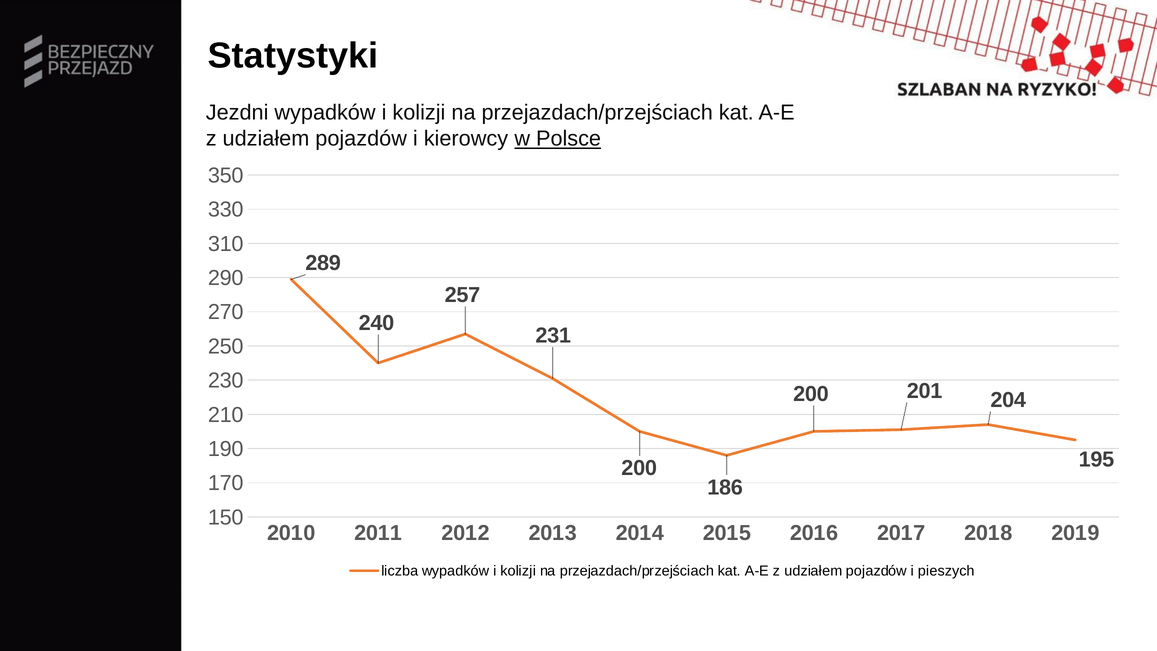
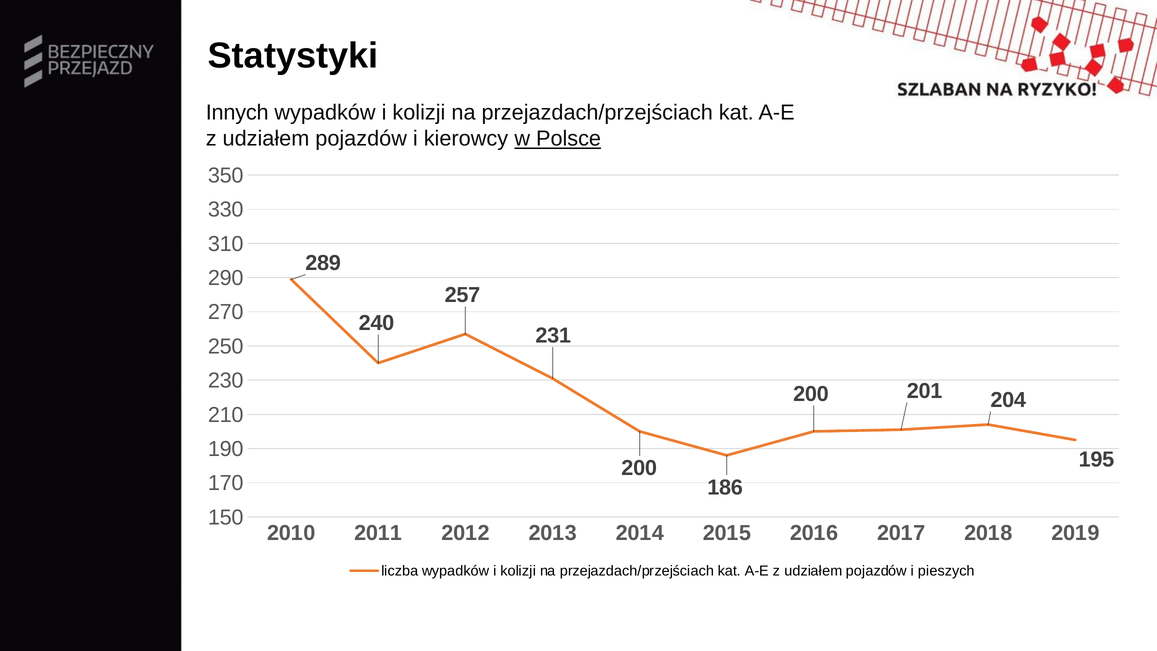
Jezdni: Jezdni -> Innych
